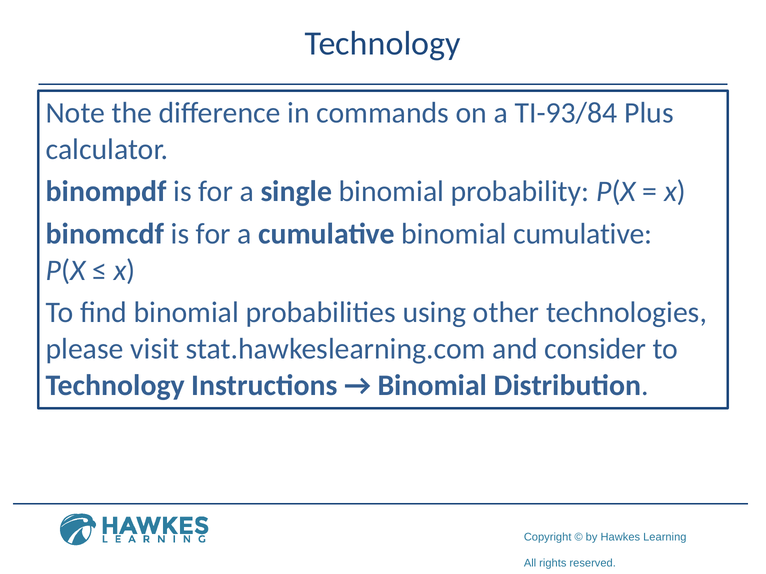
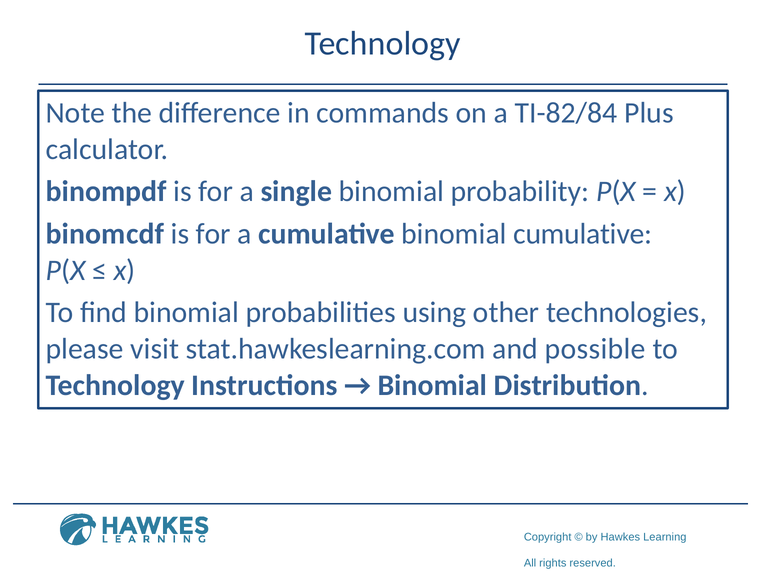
TI-93/84: TI-93/84 -> TI-82/84
consider: consider -> possible
